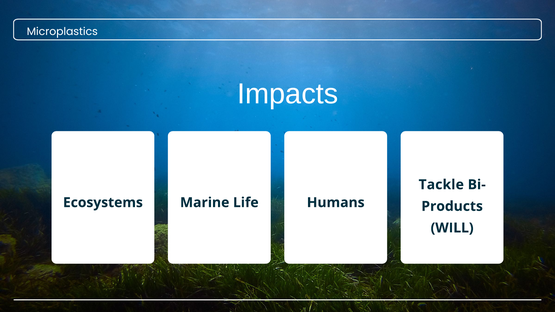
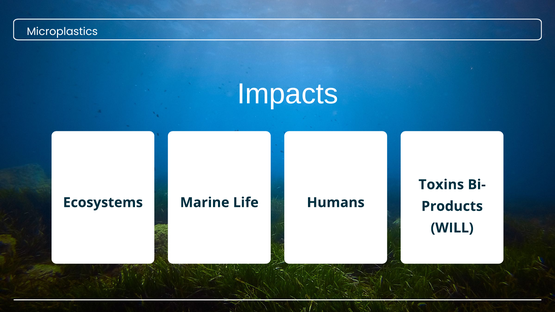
Tackle: Tackle -> Toxins
